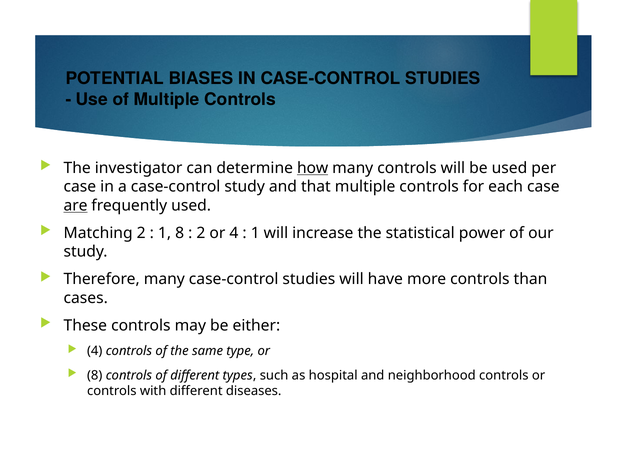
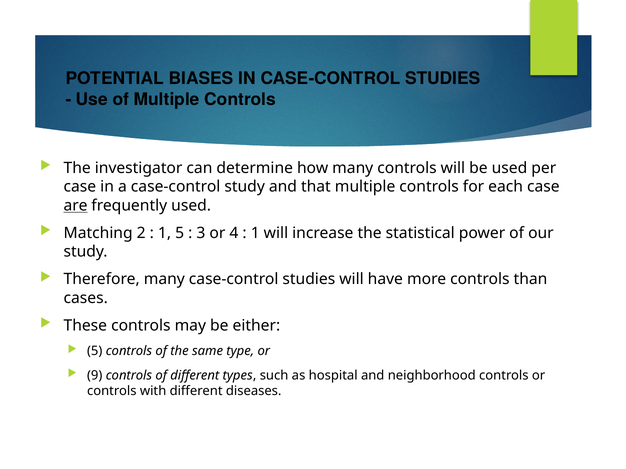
how underline: present -> none
1 8: 8 -> 5
2 at (201, 233): 2 -> 3
4 at (95, 351): 4 -> 5
8 at (95, 376): 8 -> 9
